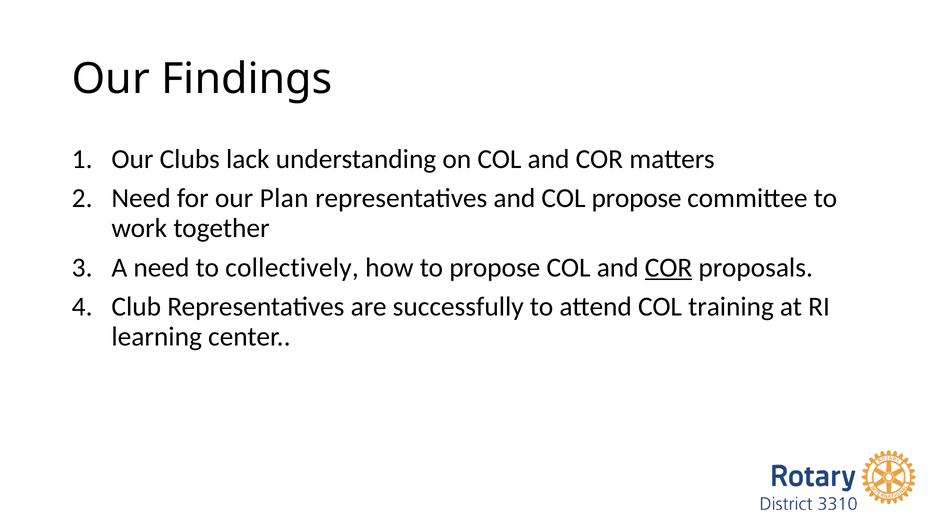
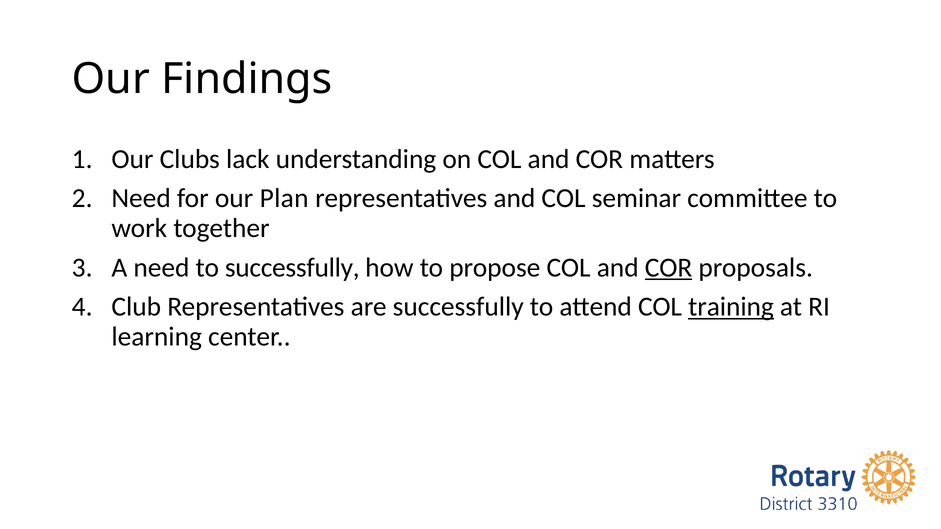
COL propose: propose -> seminar
to collectively: collectively -> successfully
training underline: none -> present
